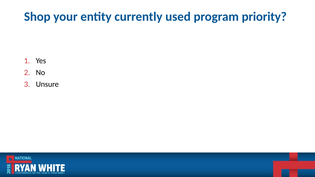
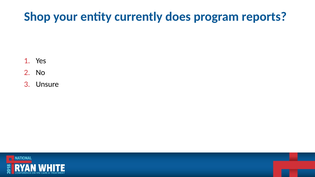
used: used -> does
priority: priority -> reports
